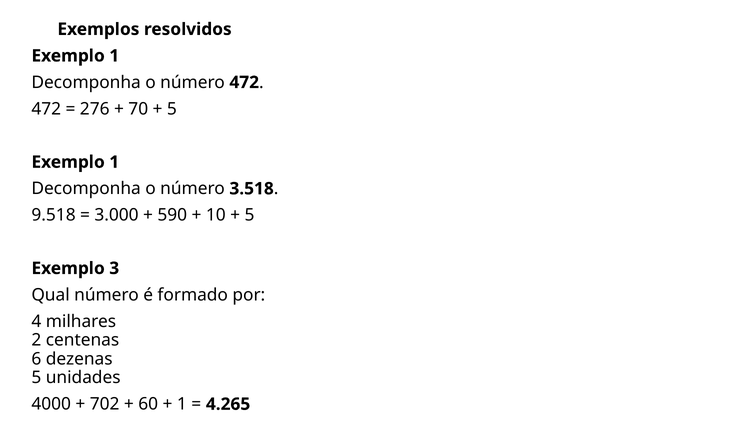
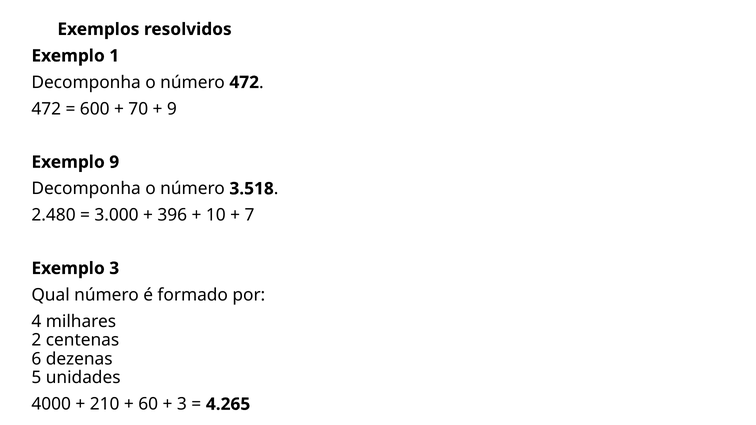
276: 276 -> 600
5 at (172, 109): 5 -> 9
1 at (114, 162): 1 -> 9
9.518: 9.518 -> 2.480
590: 590 -> 396
5 at (250, 215): 5 -> 7
702: 702 -> 210
1 at (182, 404): 1 -> 3
